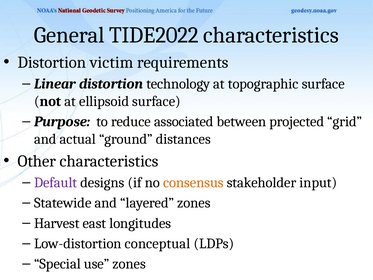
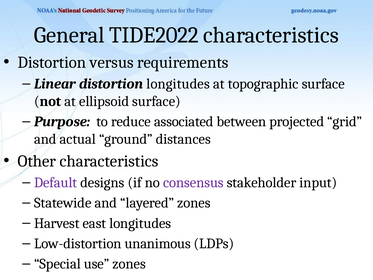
victim: victim -> versus
distortion technology: technology -> longitudes
consensus colour: orange -> purple
conceptual: conceptual -> unanimous
